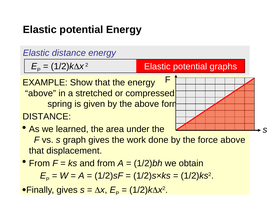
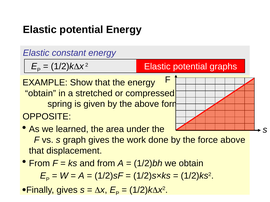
Elastic distance: distance -> constant
above at (41, 93): above -> obtain
DISTANCE at (47, 117): DISTANCE -> OPPOSITE
